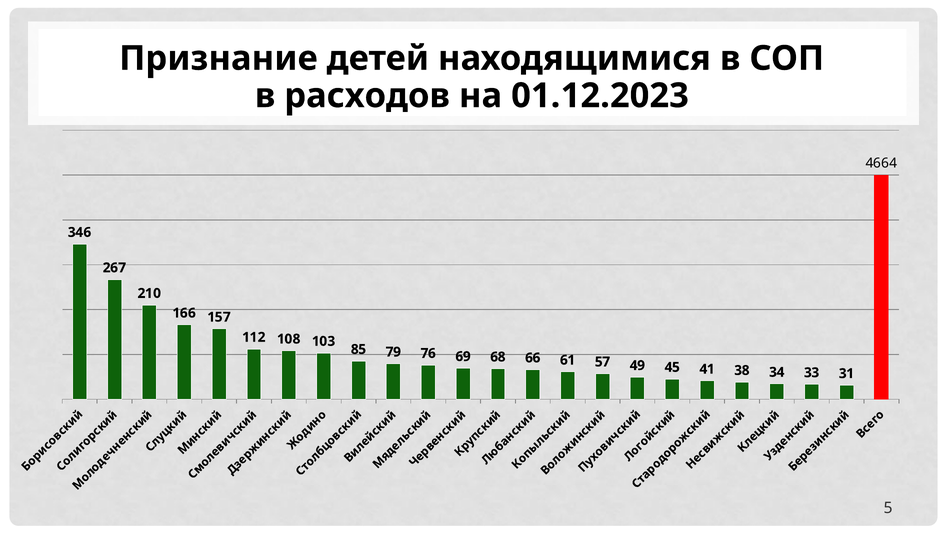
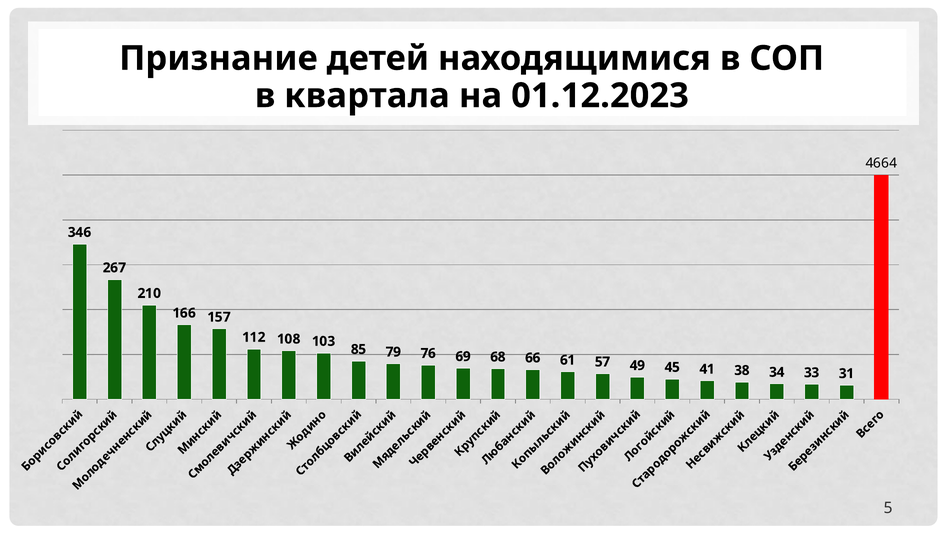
расходов: расходов -> квартала
